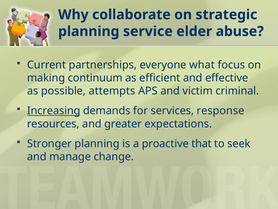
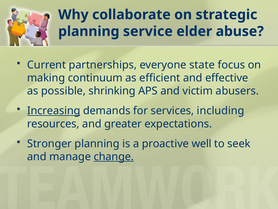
what: what -> state
attempts: attempts -> shrinking
criminal: criminal -> abusers
response: response -> including
that: that -> well
change underline: none -> present
